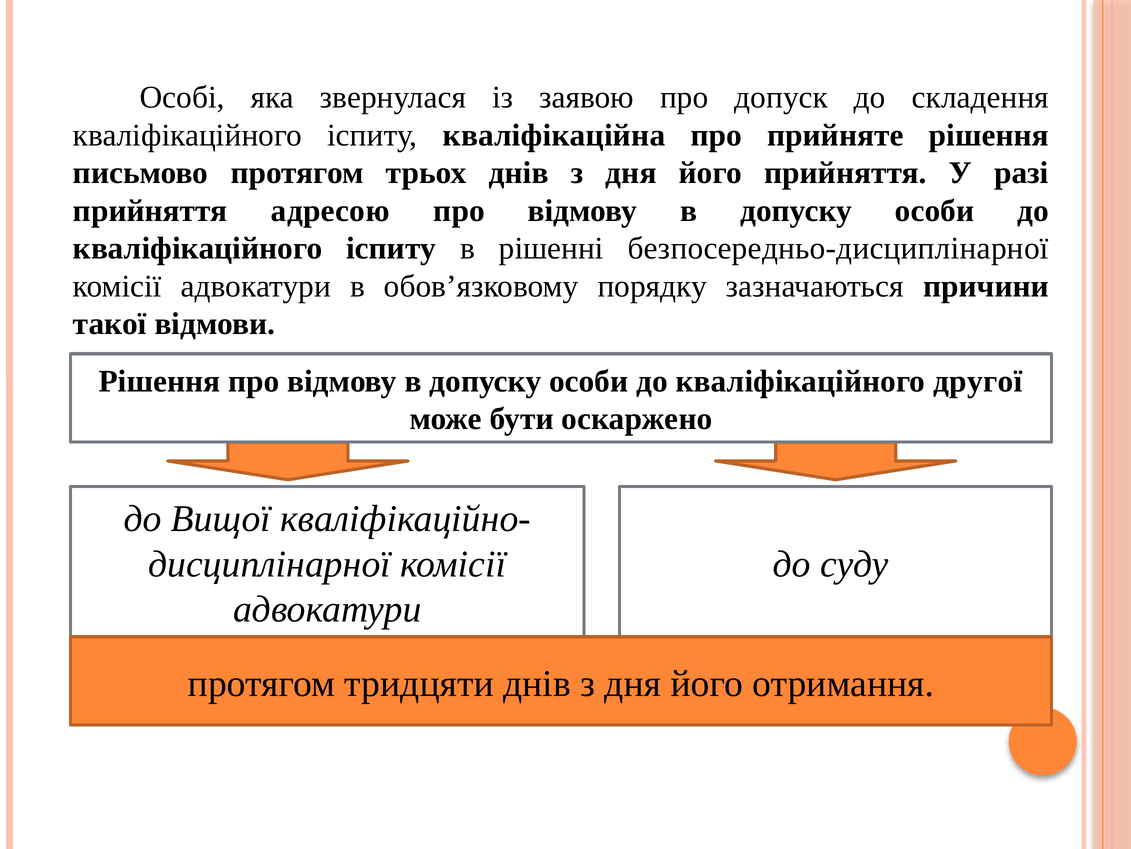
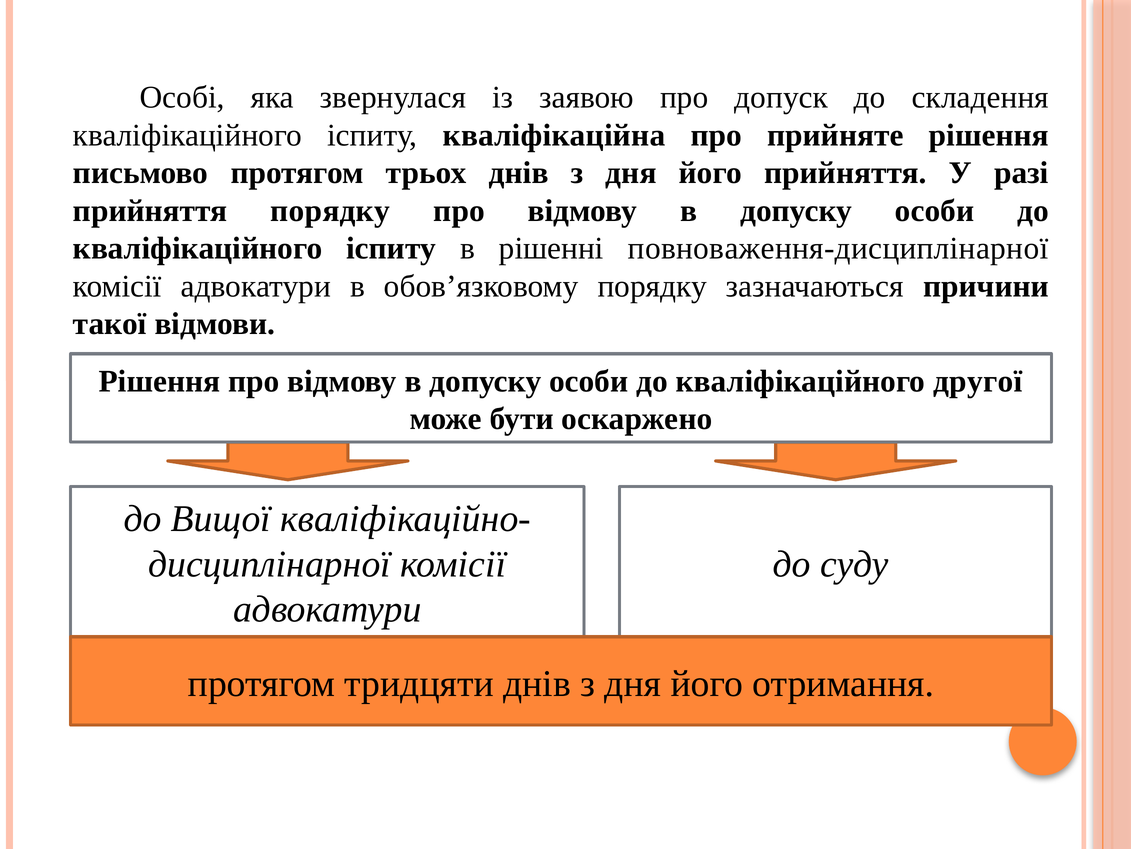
прийняття адресою: адресою -> порядку
безпосередньо-дисциплінарної: безпосередньо-дисциплінарної -> повноваження-дисциплінарної
